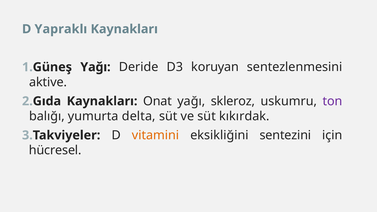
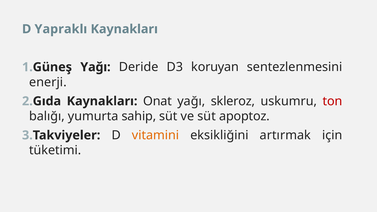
aktive: aktive -> enerji
ton colour: purple -> red
delta: delta -> sahip
kıkırdak: kıkırdak -> apoptoz
sentezini: sentezini -> artırmak
hücresel: hücresel -> tüketimi
